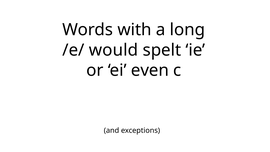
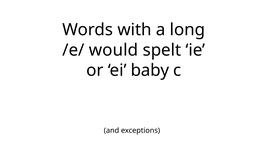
even: even -> baby
